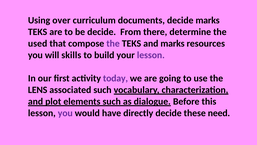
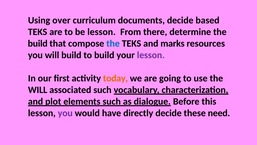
decide marks: marks -> based
be decide: decide -> lesson
used at (38, 43): used -> build
the at (113, 43) colour: purple -> blue
will skills: skills -> build
today colour: purple -> orange
LENS at (38, 90): LENS -> WILL
